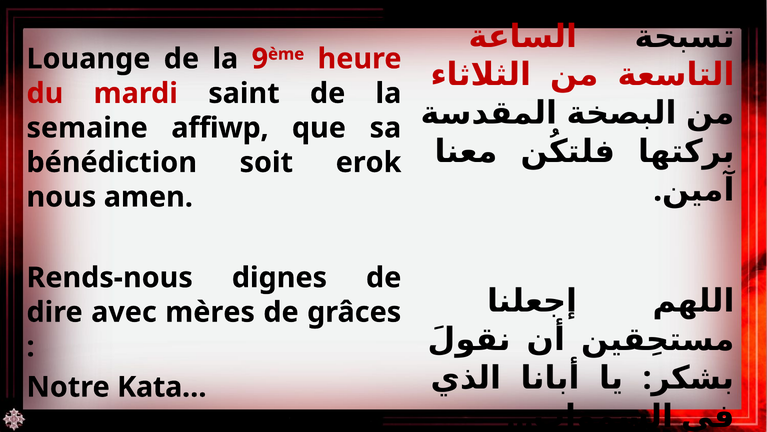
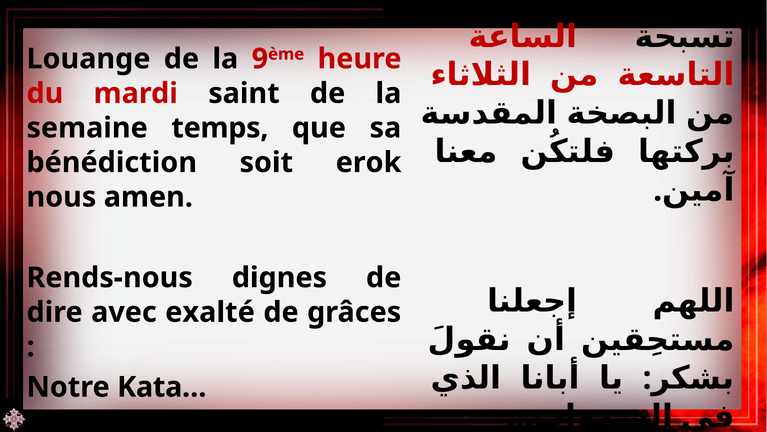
affiwp: affiwp -> temps
mères: mères -> exalté
